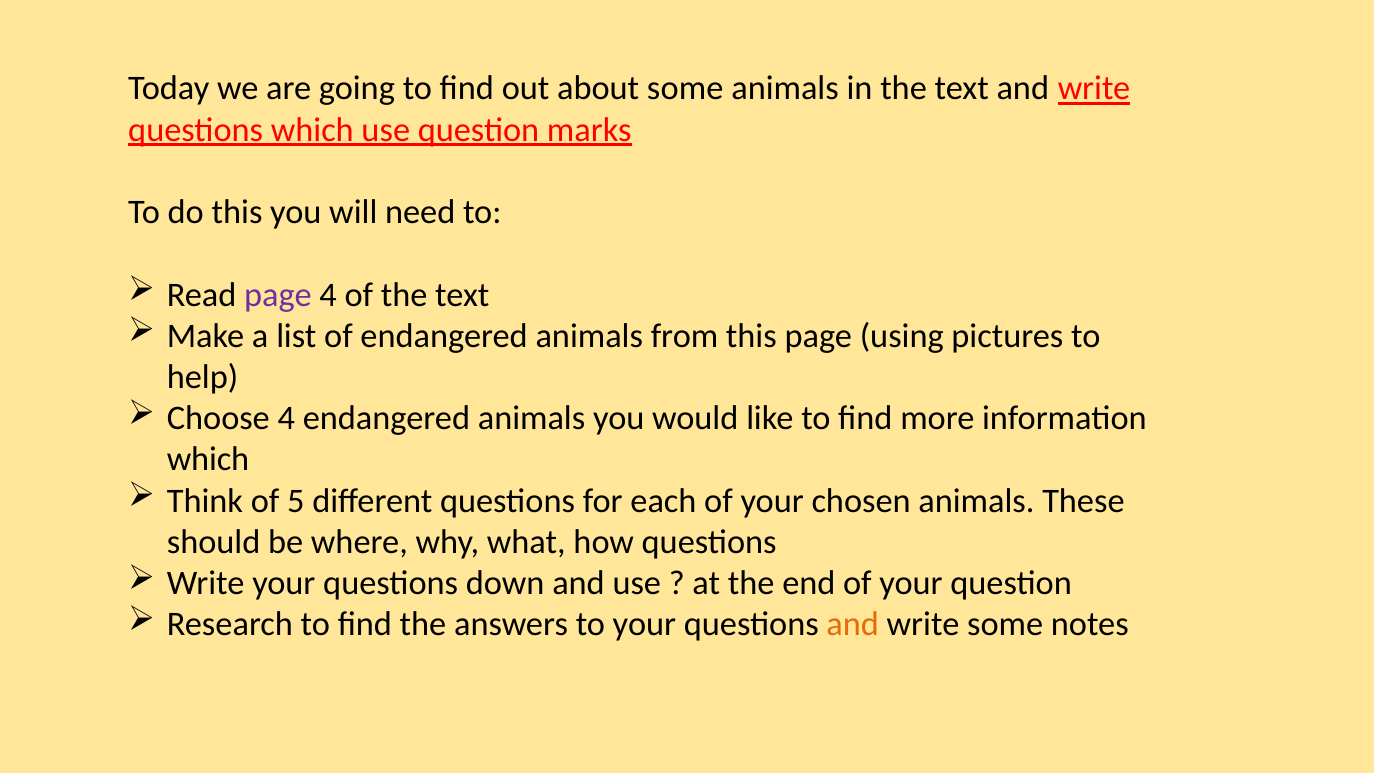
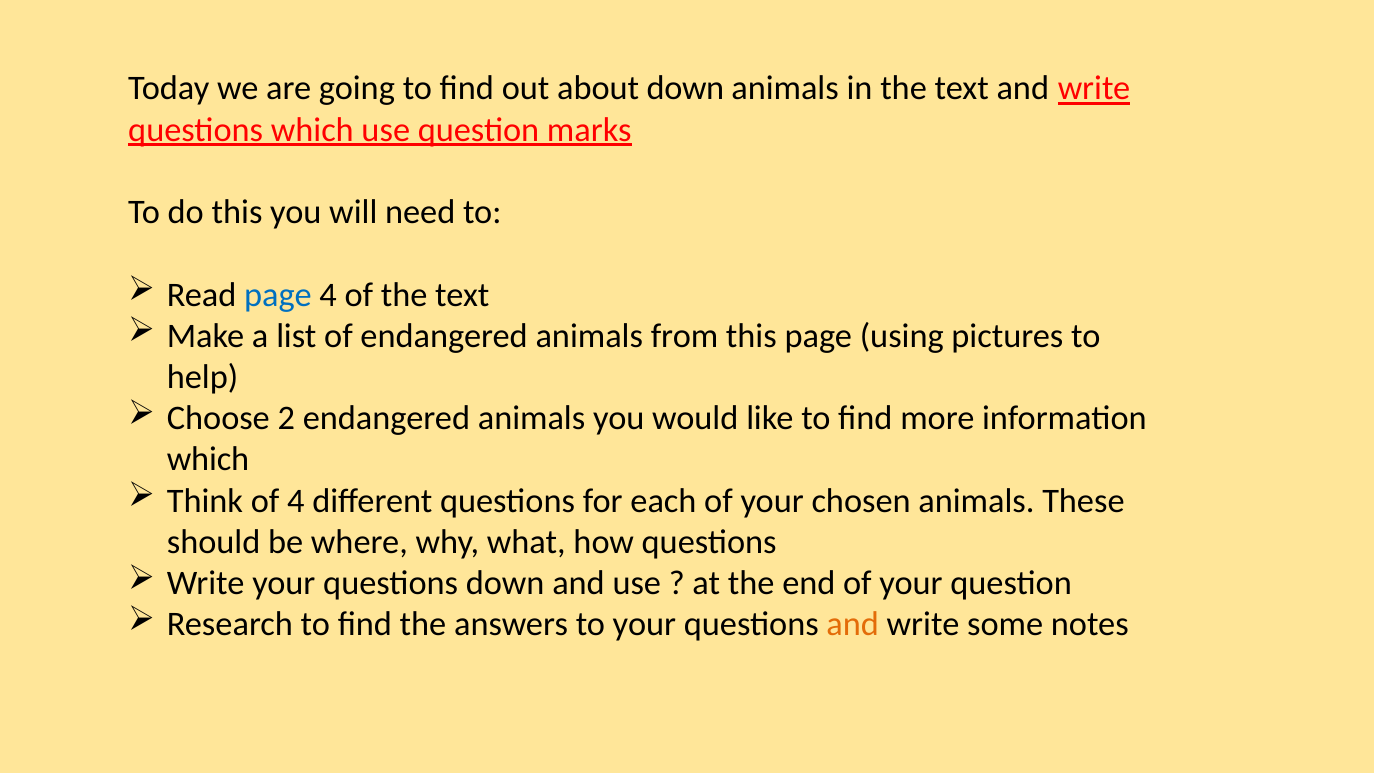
about some: some -> down
page at (278, 295) colour: purple -> blue
Choose 4: 4 -> 2
of 5: 5 -> 4
